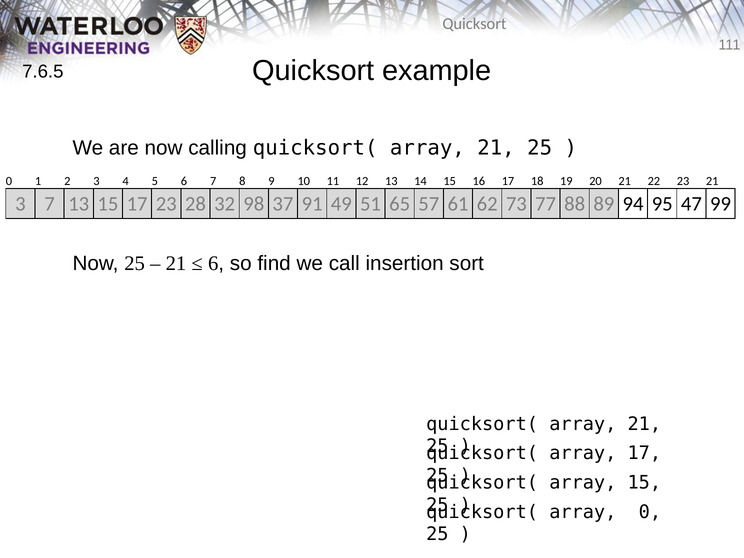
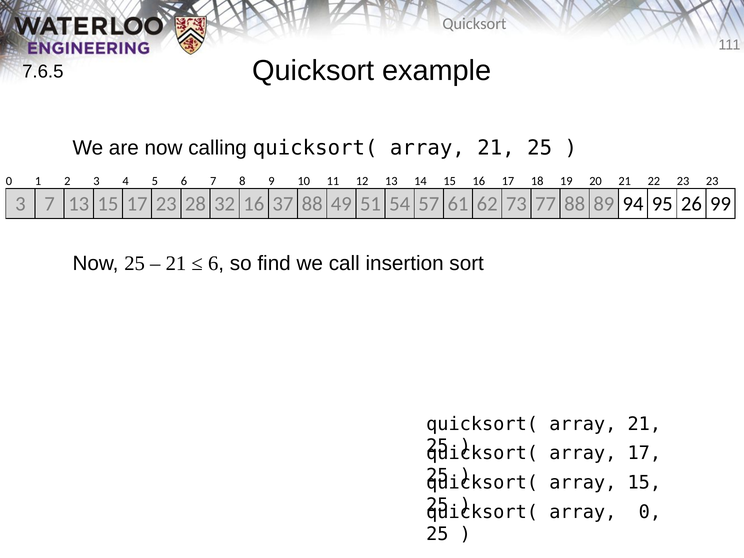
23 21: 21 -> 23
32 98: 98 -> 16
37 91: 91 -> 88
65: 65 -> 54
47: 47 -> 26
